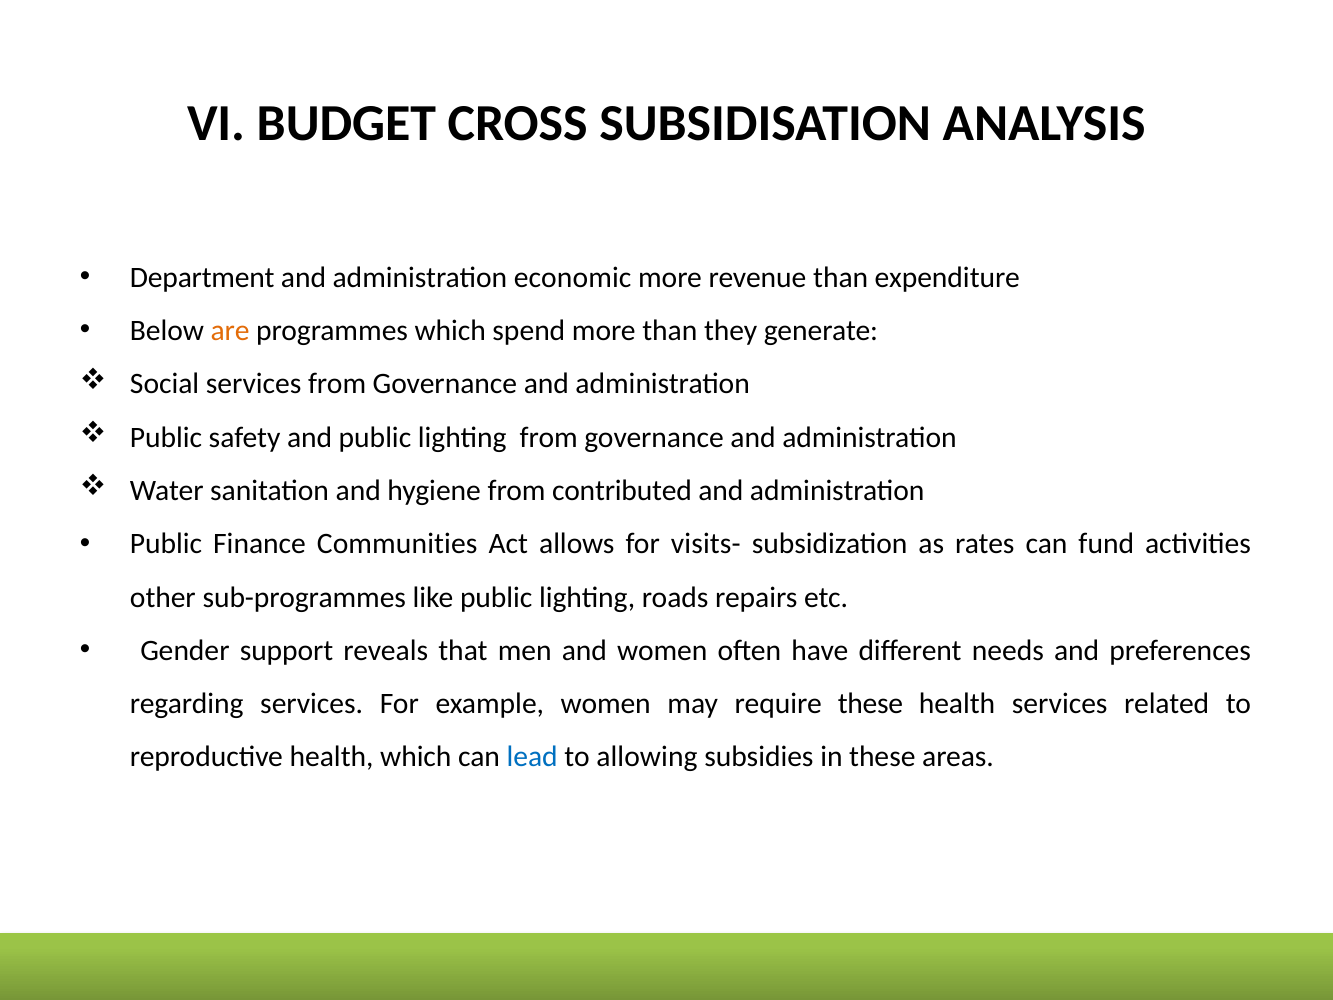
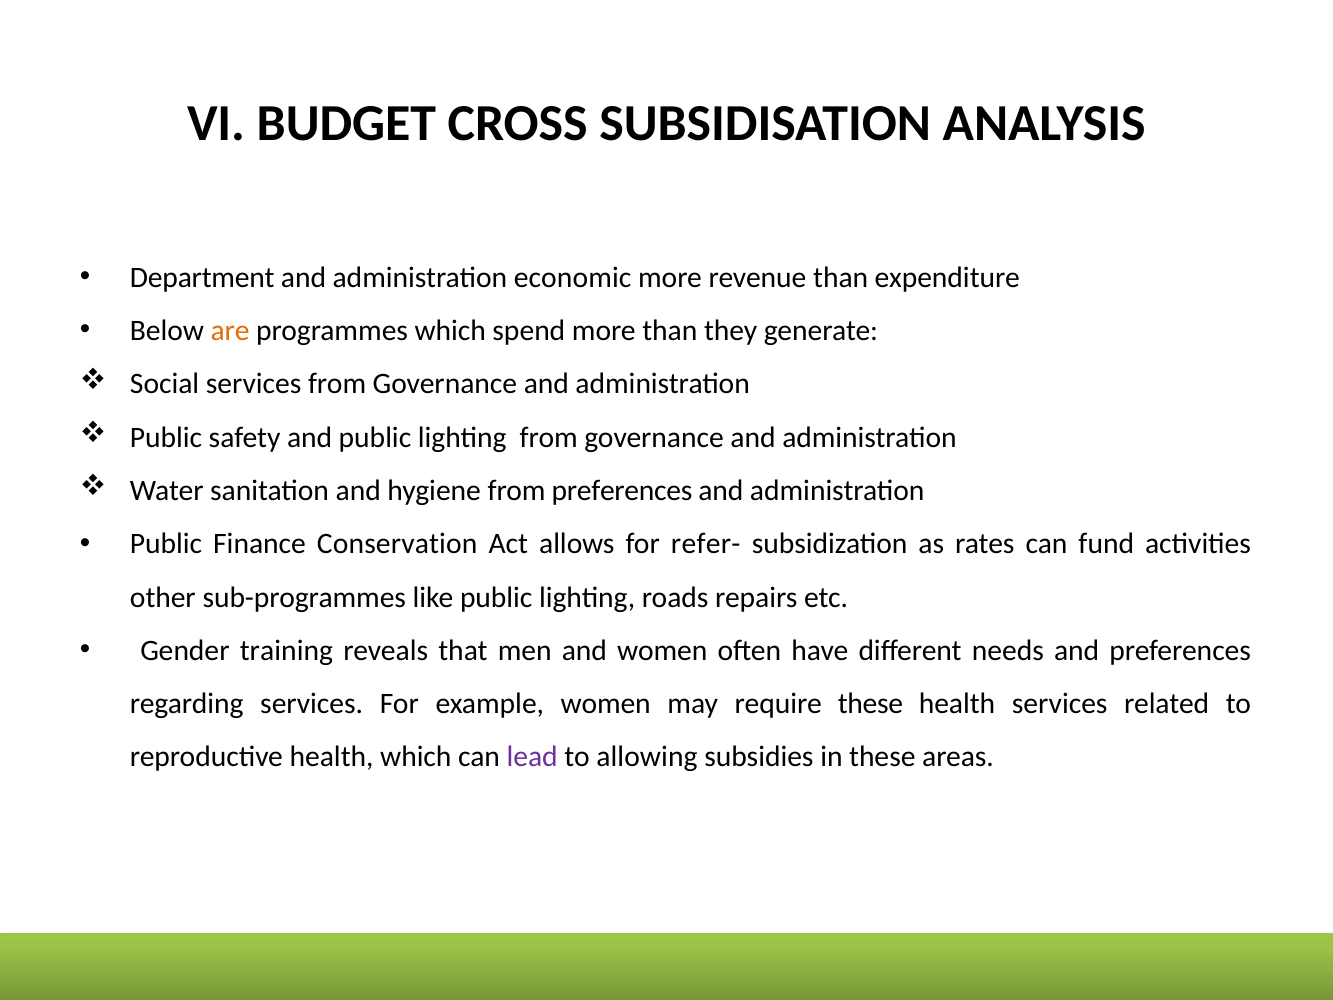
from contributed: contributed -> preferences
Communities: Communities -> Conservation
visits-: visits- -> refer-
support: support -> training
lead colour: blue -> purple
